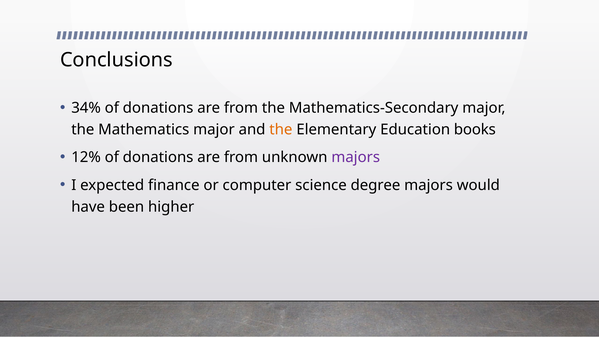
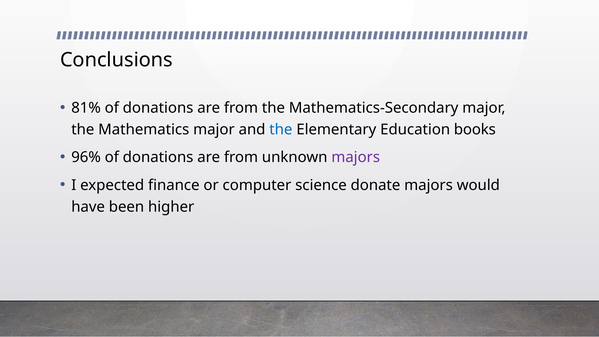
34%: 34% -> 81%
the at (281, 130) colour: orange -> blue
12%: 12% -> 96%
degree: degree -> donate
